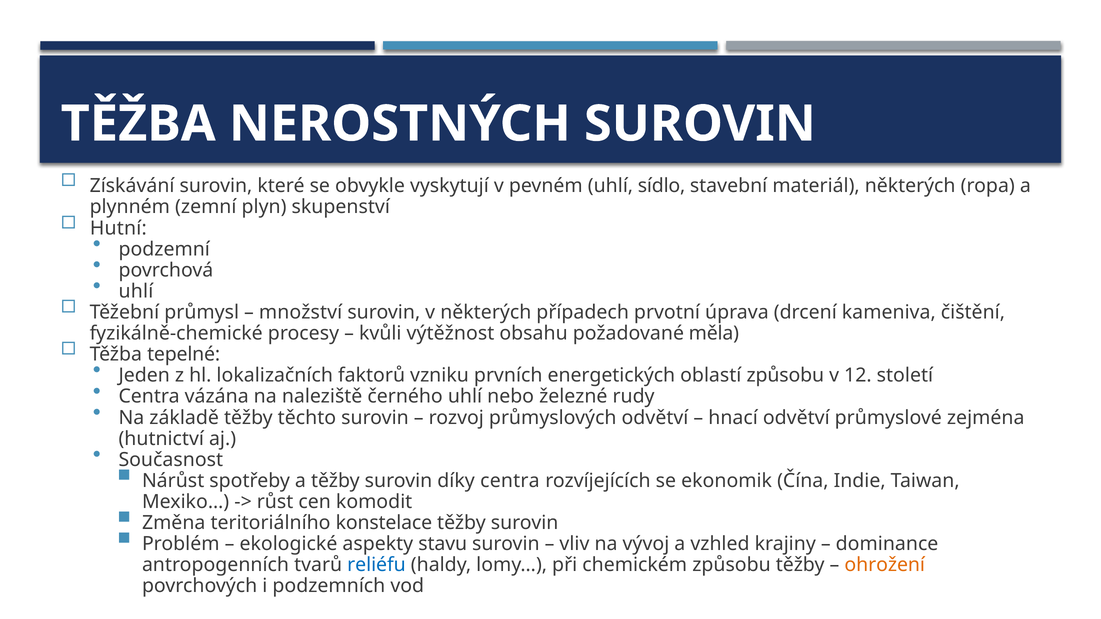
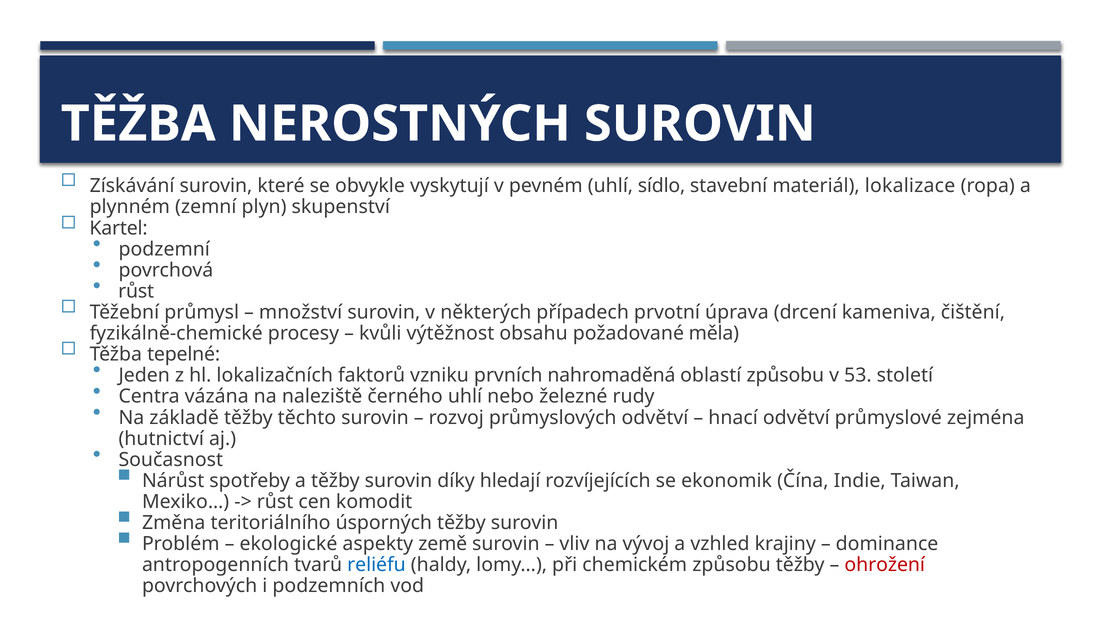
materiál některých: některých -> lokalizace
Hutní: Hutní -> Kartel
uhlí at (136, 291): uhlí -> růst
energetických: energetických -> nahromaděná
12: 12 -> 53
díky centra: centra -> hledají
konstelace: konstelace -> úsporných
stavu: stavu -> země
ohrožení colour: orange -> red
